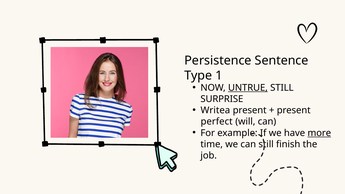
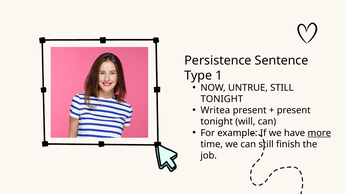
UNTRUE underline: present -> none
SURPRISE at (222, 99): SURPRISE -> TONIGHT
perfect at (217, 122): perfect -> tonight
